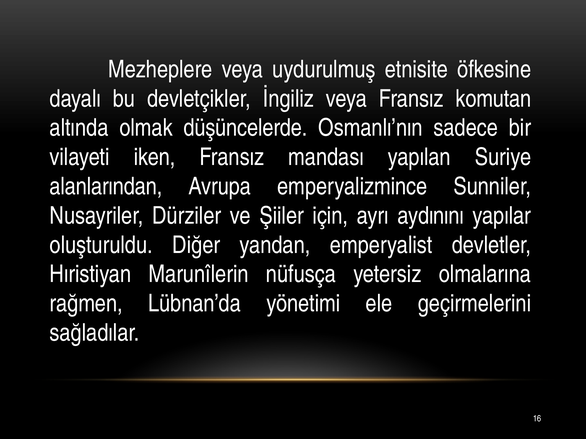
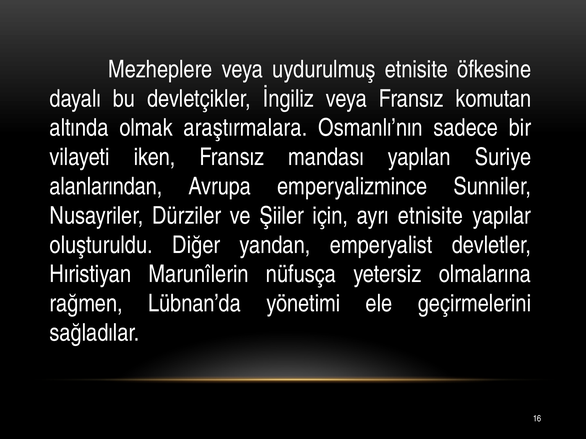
düşüncelerde: düşüncelerde -> araştırmalara
ayrı aydınını: aydınını -> etnisite
